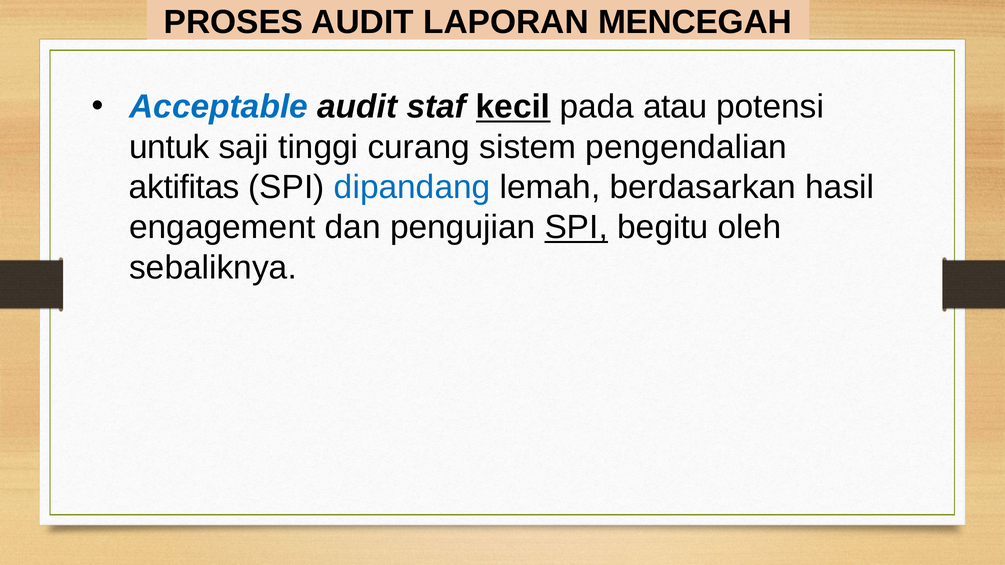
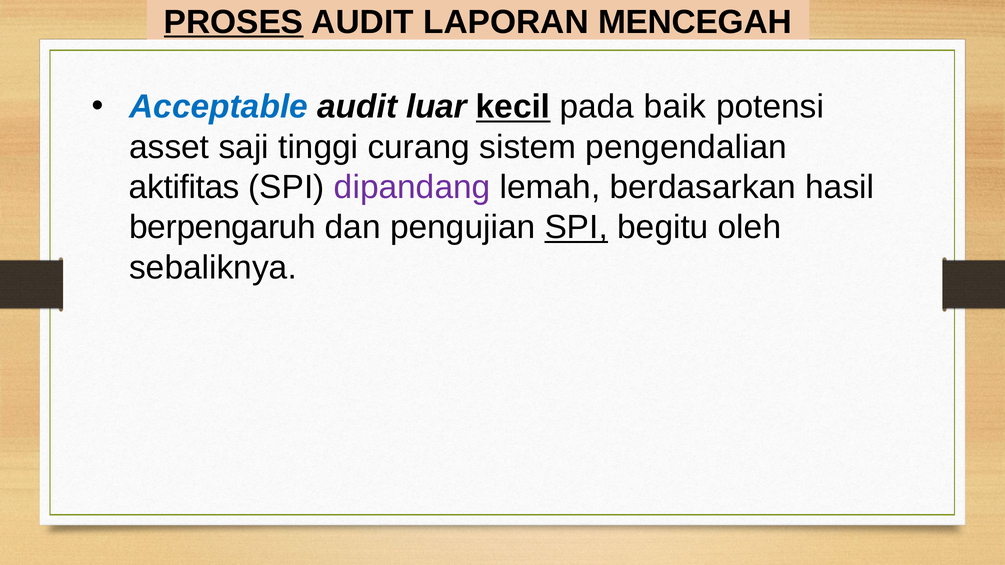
PROSES underline: none -> present
staf: staf -> luar
atau: atau -> baik
untuk: untuk -> asset
dipandang colour: blue -> purple
engagement: engagement -> berpengaruh
